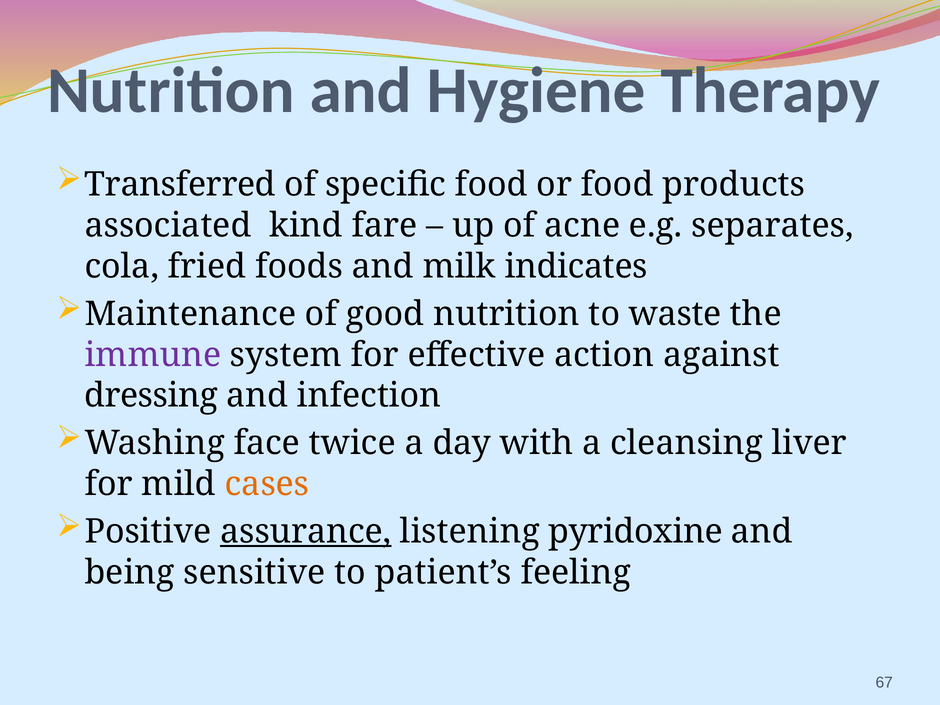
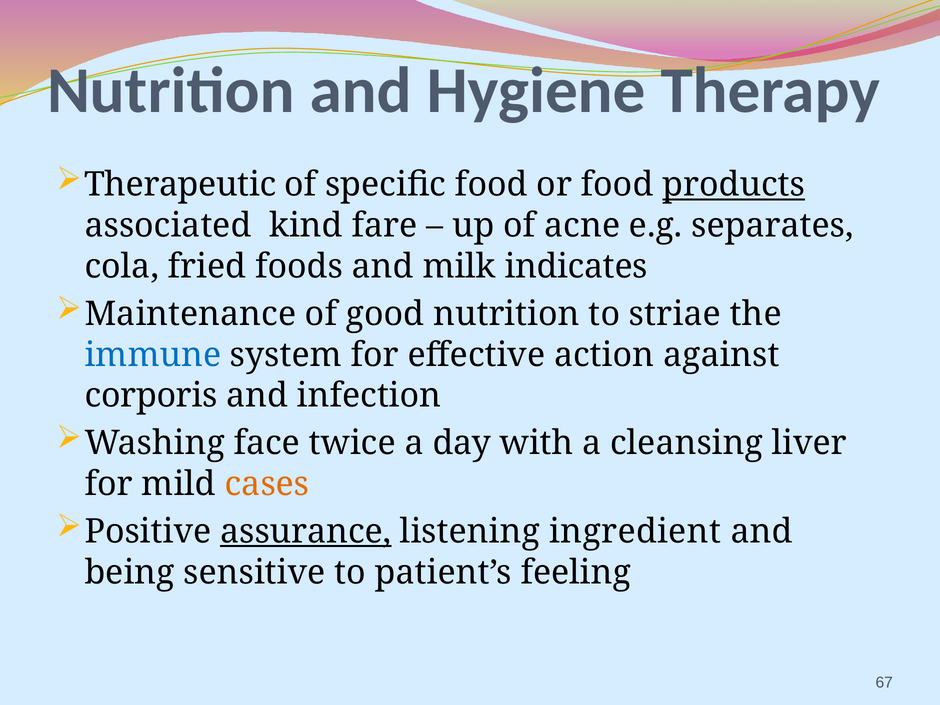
Transferred: Transferred -> Therapeutic
products underline: none -> present
waste: waste -> striae
immune colour: purple -> blue
dressing: dressing -> corporis
pyridoxine: pyridoxine -> ingredient
